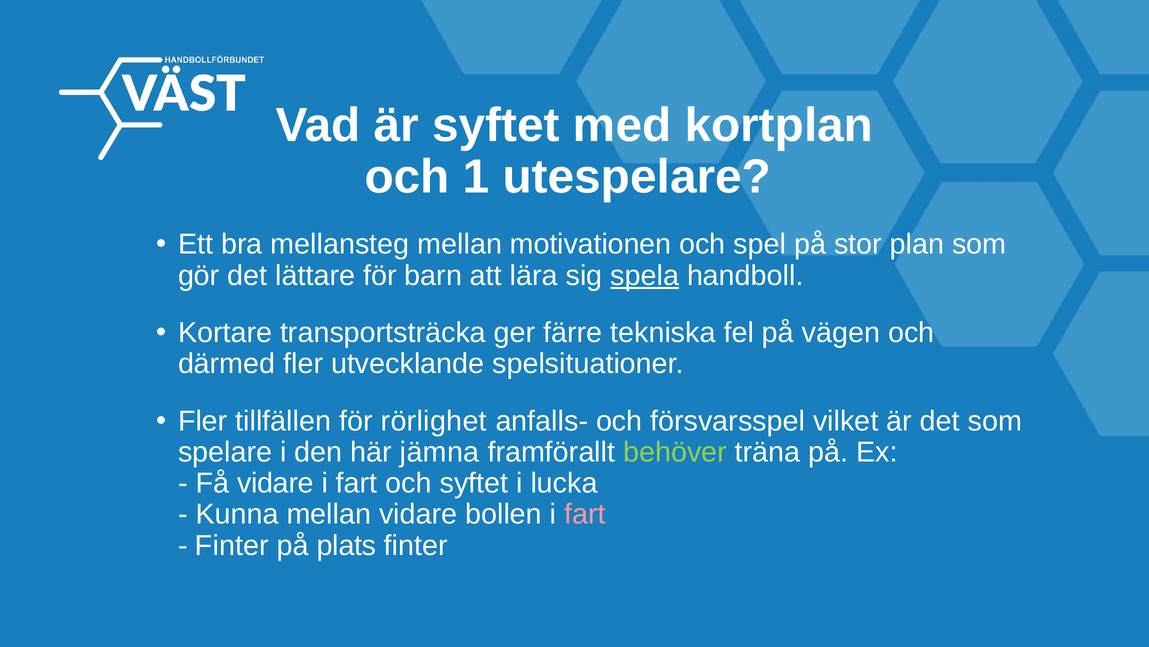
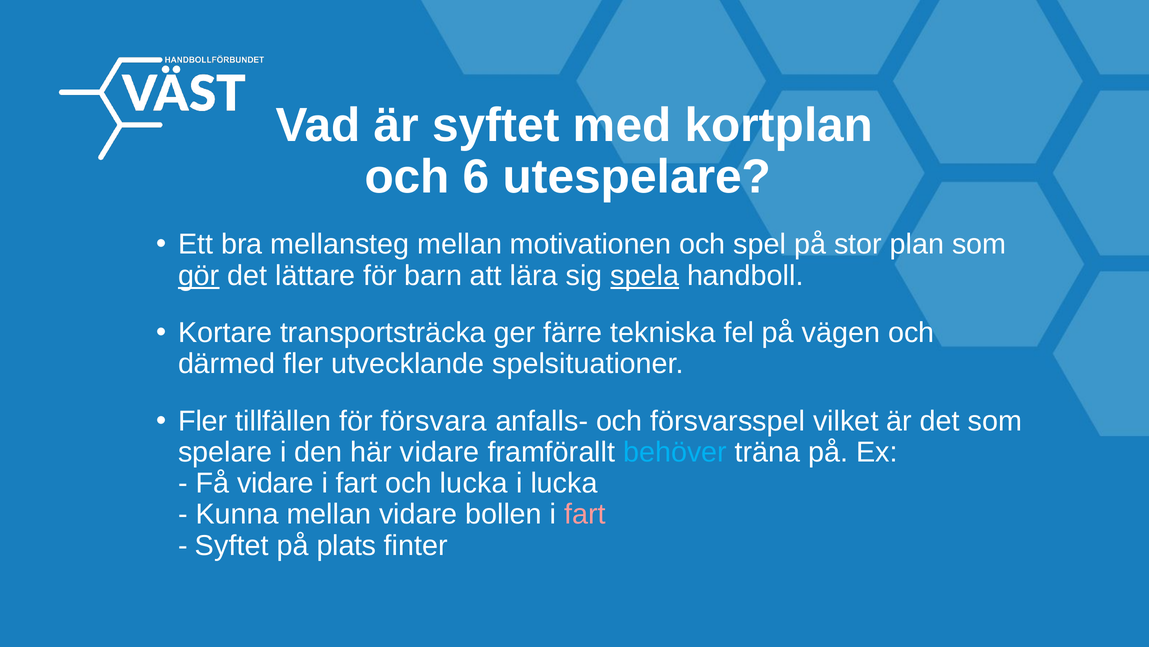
1: 1 -> 6
gör underline: none -> present
rörlighet: rörlighet -> försvara
här jämna: jämna -> vidare
behöver colour: light green -> light blue
och syftet: syftet -> lucka
Finter at (232, 545): Finter -> Syftet
